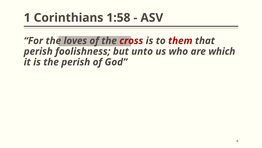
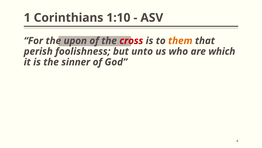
1:58: 1:58 -> 1:10
loves: loves -> upon
them colour: red -> orange
the perish: perish -> sinner
